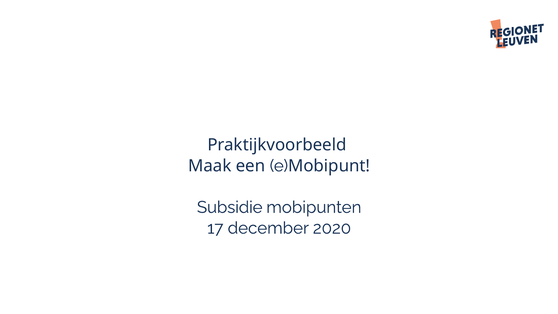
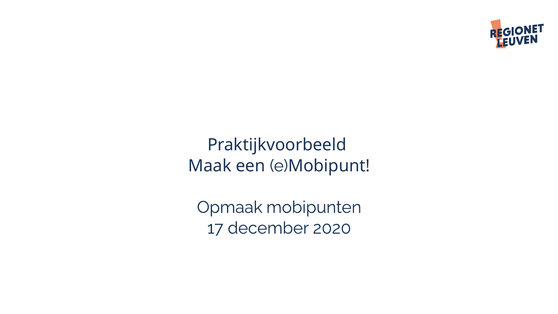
Subsidie: Subsidie -> Opmaak
